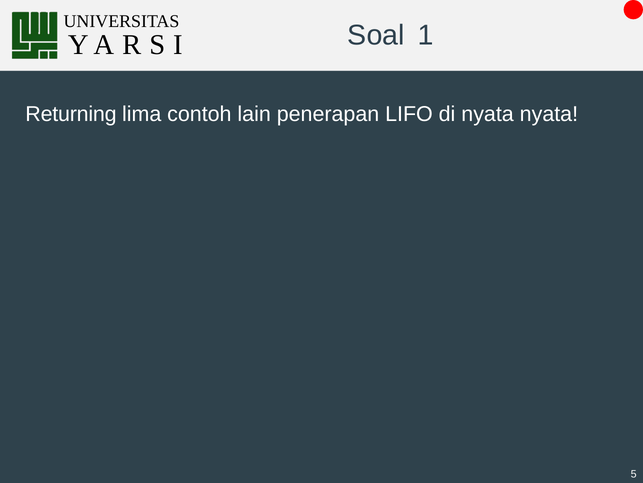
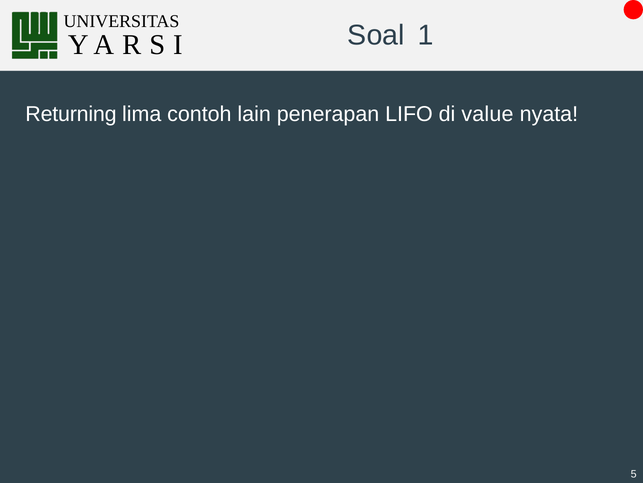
di nyata: nyata -> value
